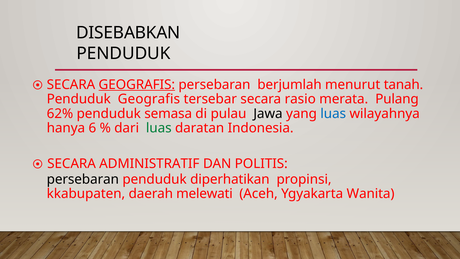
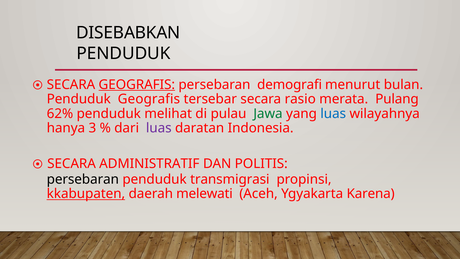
berjumlah: berjumlah -> demografi
tanah: tanah -> bulan
semasa: semasa -> melihat
Jawa colour: black -> green
6: 6 -> 3
luas at (159, 128) colour: green -> purple
diperhatikan: diperhatikan -> transmigrasi
kkabupaten underline: none -> present
Wanita: Wanita -> Karena
